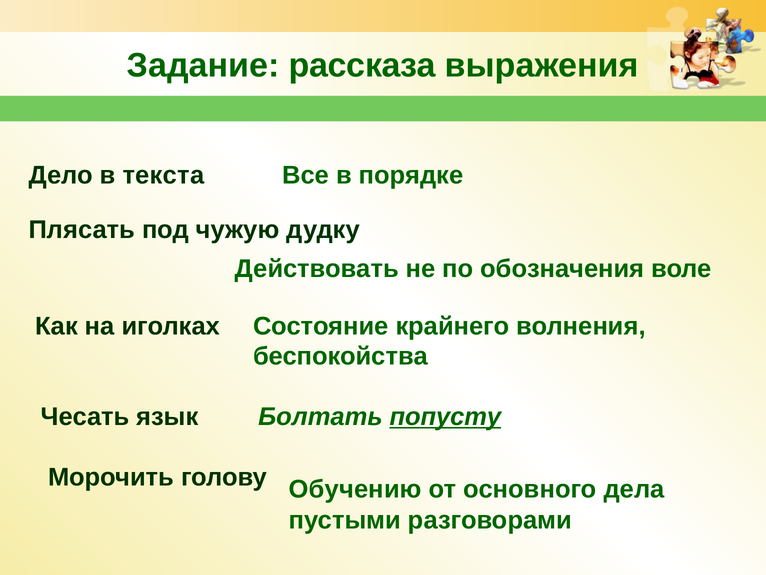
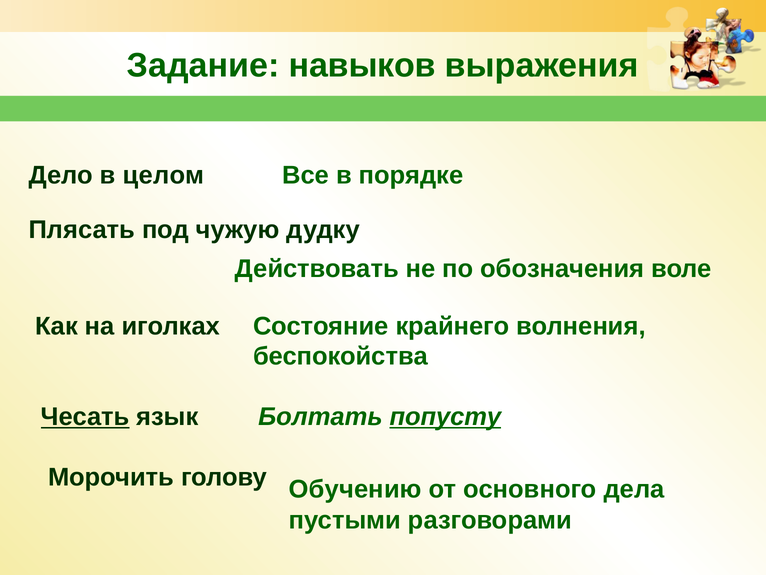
рассказа: рассказа -> навыков
текста: текста -> целом
Чесать underline: none -> present
